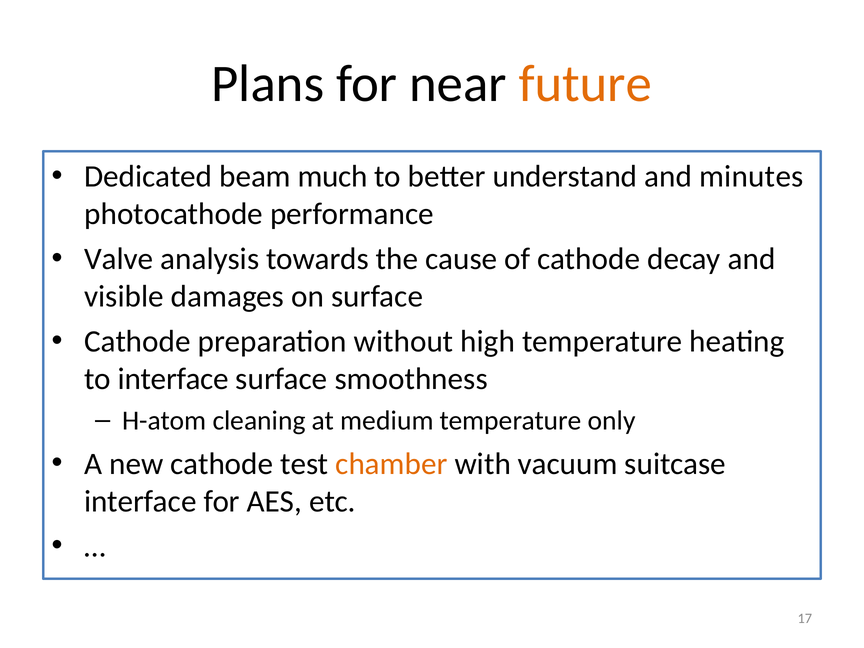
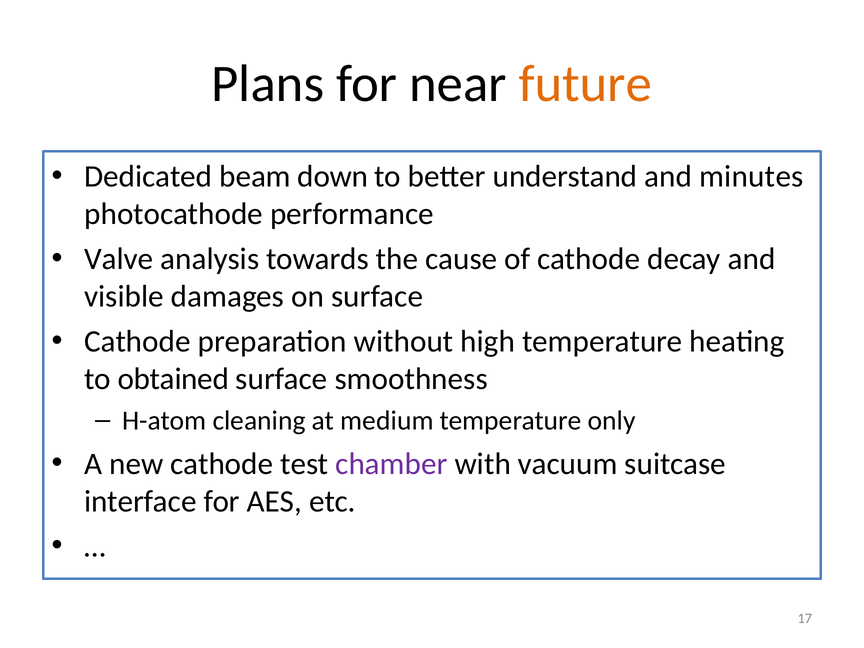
much: much -> down
to interface: interface -> obtained
chamber colour: orange -> purple
